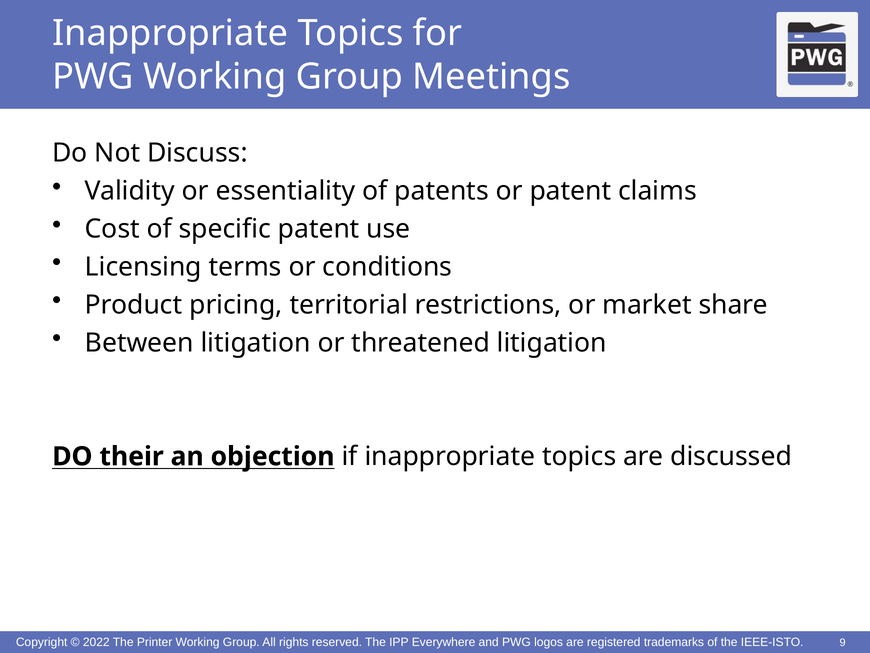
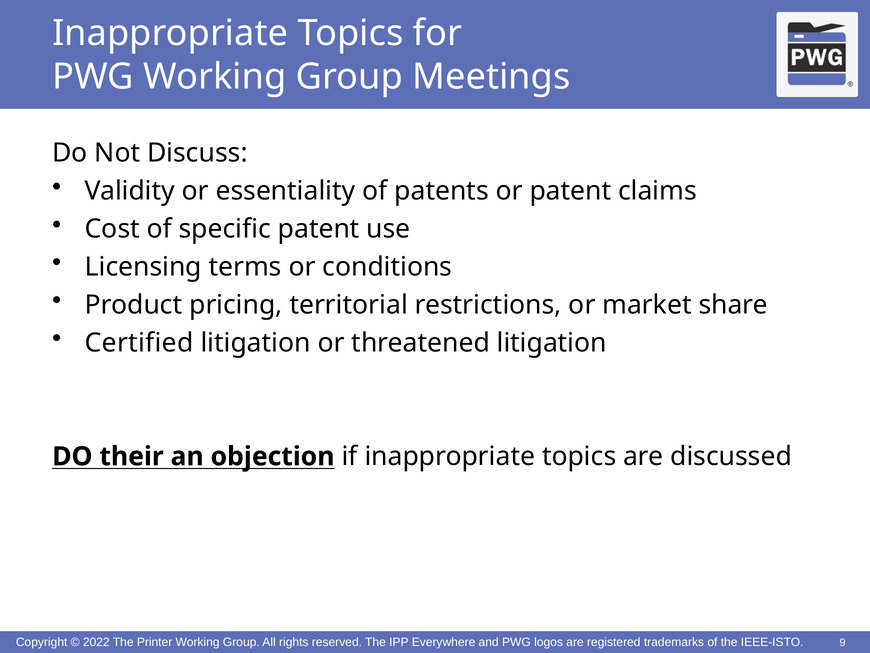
Between: Between -> Certified
